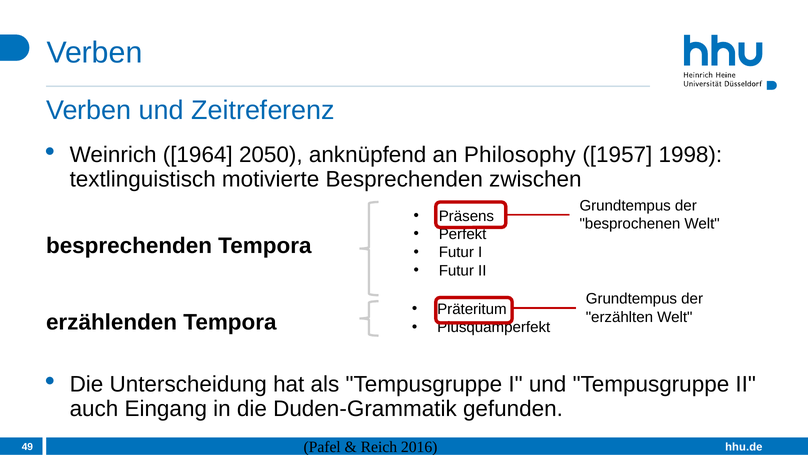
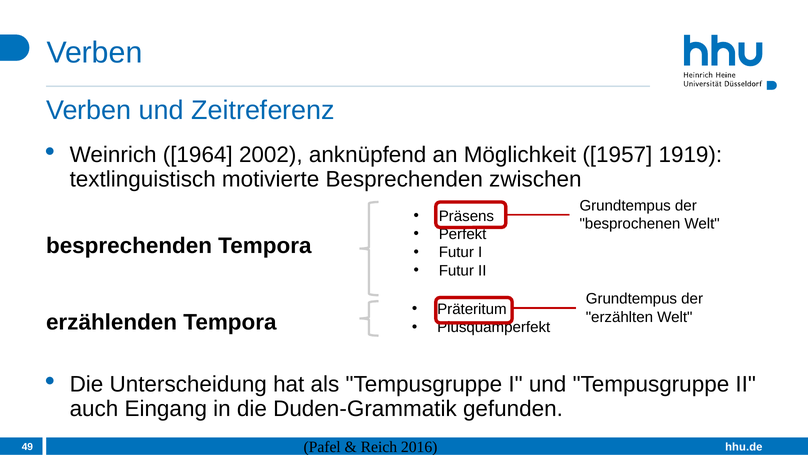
2050: 2050 -> 2002
Philosophy: Philosophy -> Möglichkeit
1998: 1998 -> 1919
